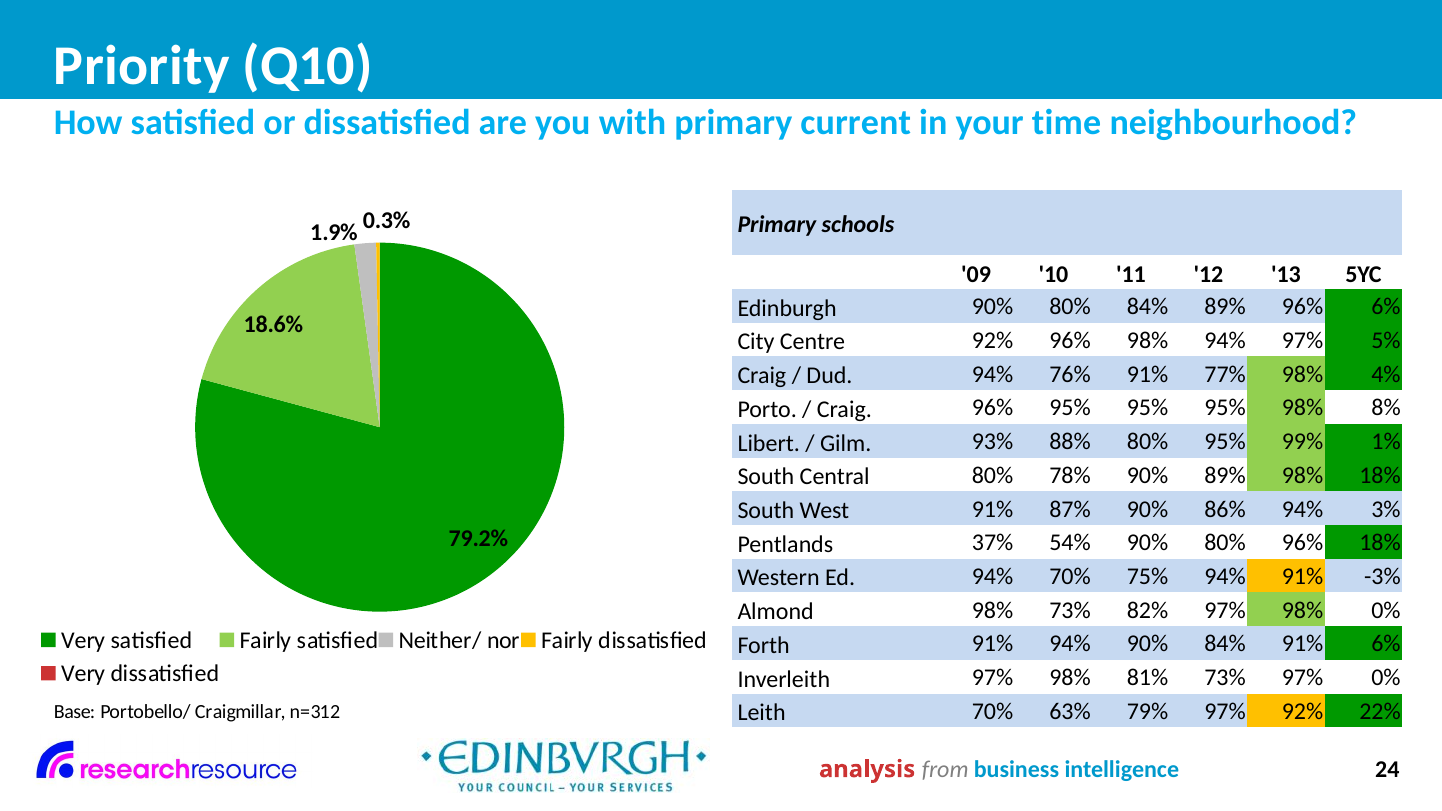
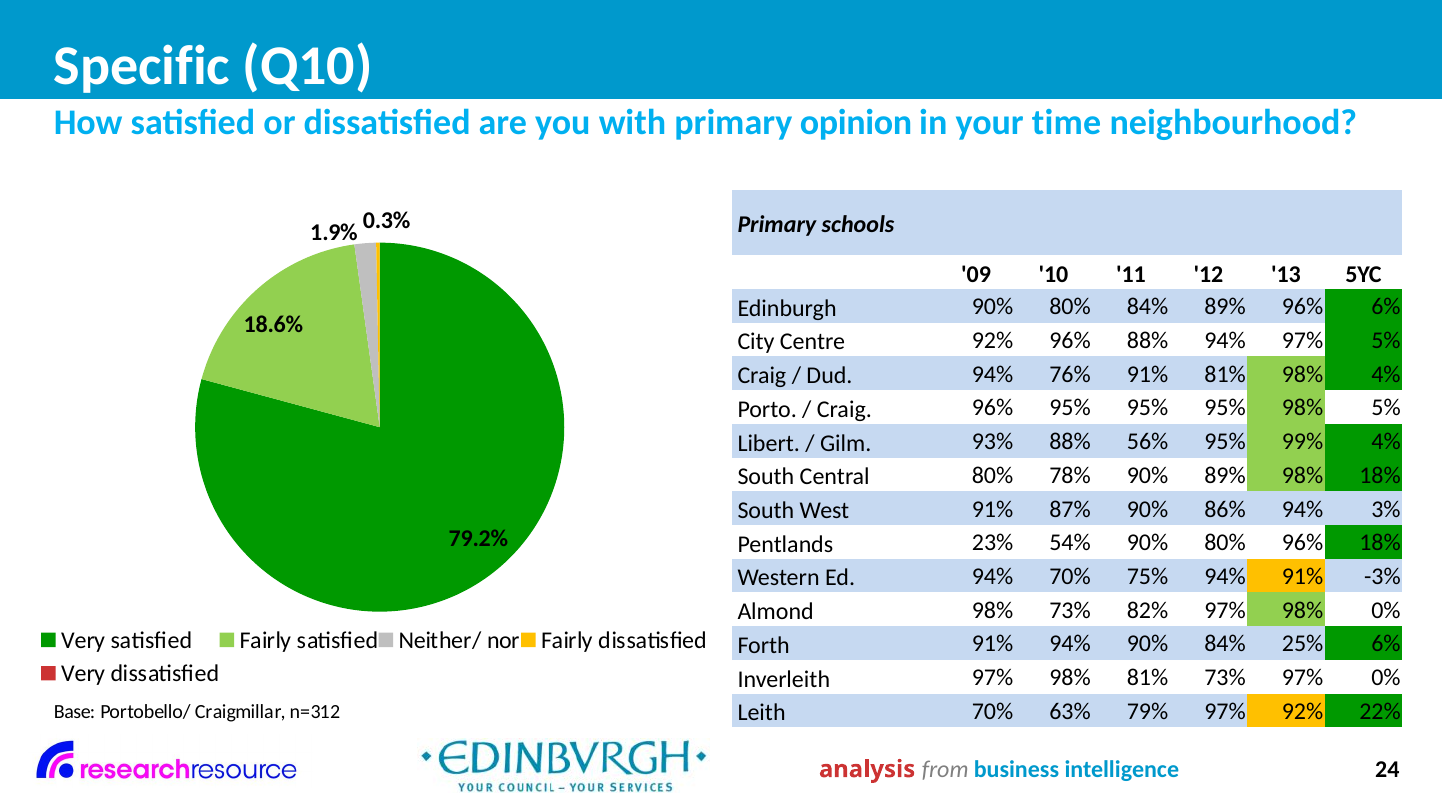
Priority: Priority -> Specific
current: current -> opinion
96% 98%: 98% -> 88%
91% 77%: 77% -> 81%
98% 8%: 8% -> 5%
88% 80%: 80% -> 56%
99% 1%: 1% -> 4%
37%: 37% -> 23%
84% 91%: 91% -> 25%
